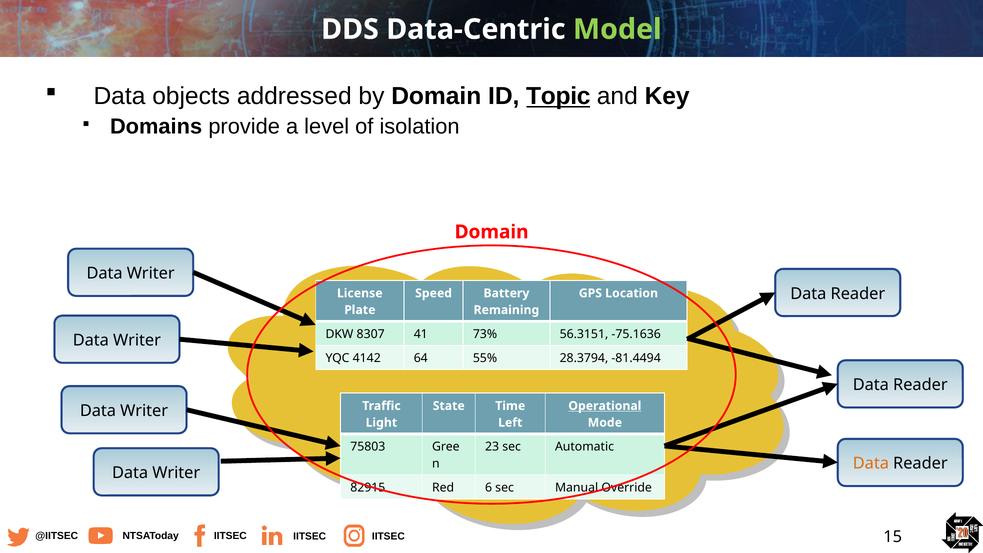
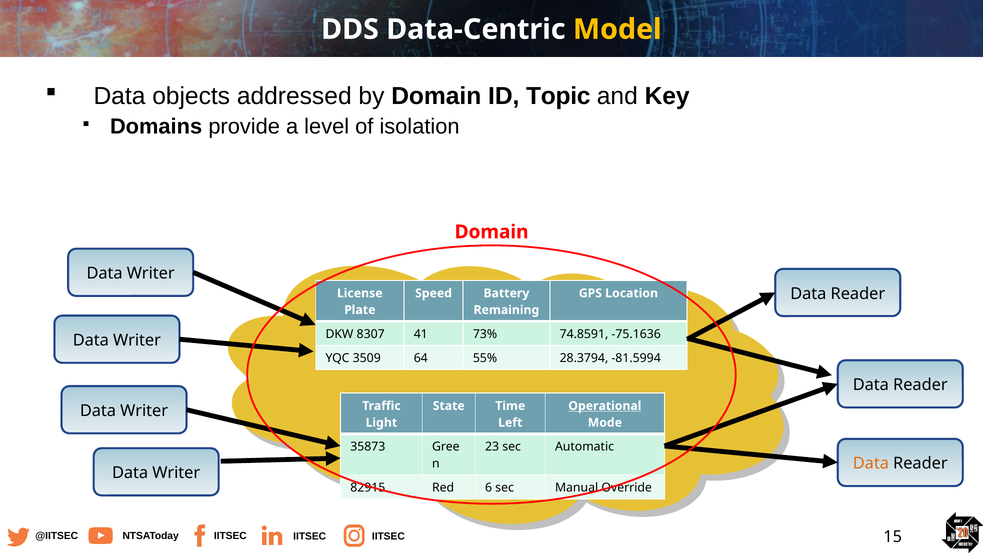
Model colour: light green -> yellow
Topic underline: present -> none
56.3151: 56.3151 -> 74.8591
4142: 4142 -> 3509
-81.4494: -81.4494 -> -81.5994
75803: 75803 -> 35873
